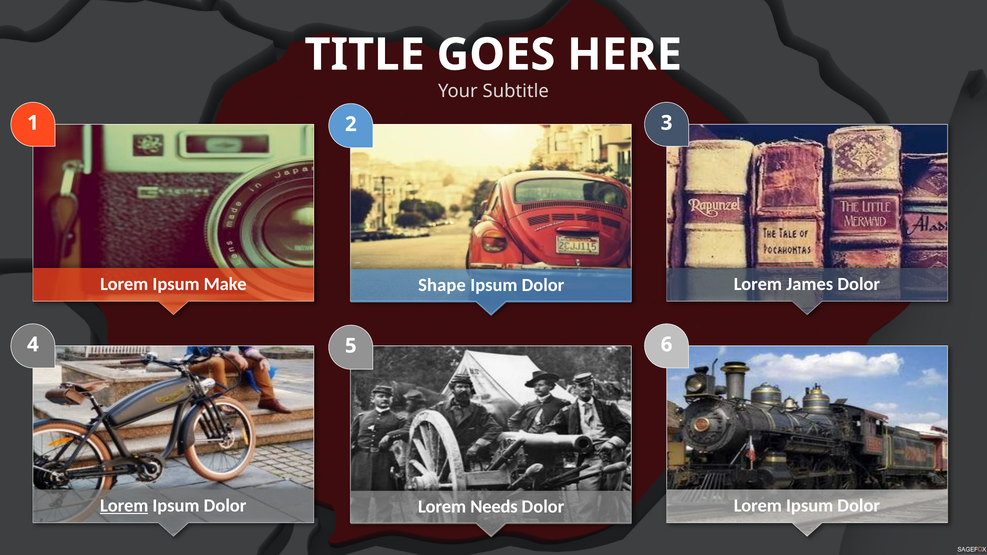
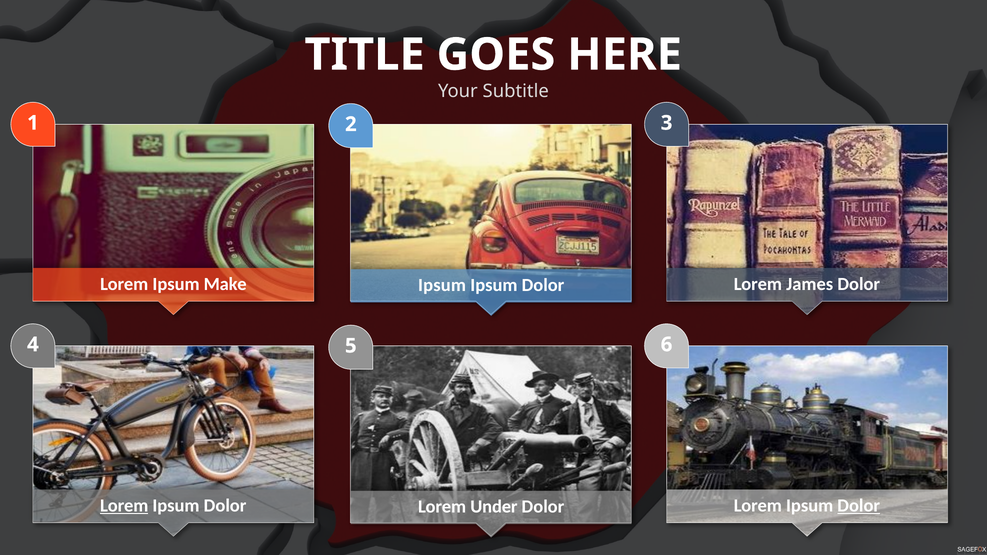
Shape at (442, 285): Shape -> Ipsum
Dolor at (859, 506) underline: none -> present
Needs: Needs -> Under
